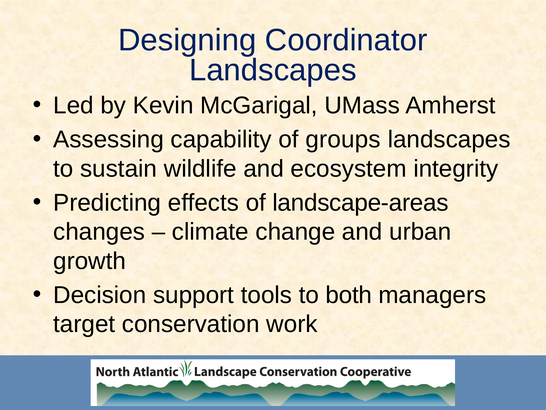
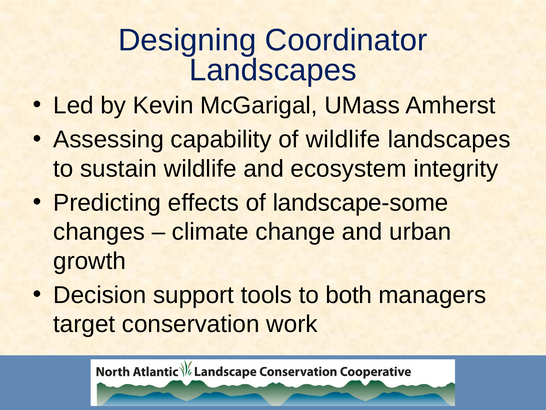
of groups: groups -> wildlife
landscape-areas: landscape-areas -> landscape-some
